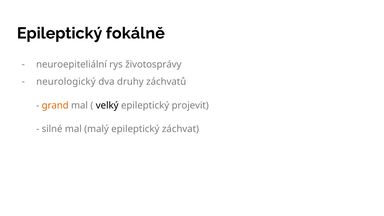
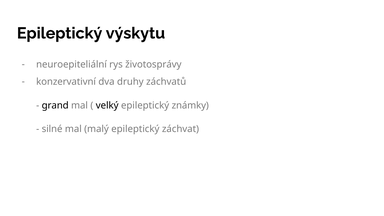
fokálně: fokálně -> výskytu
neurologický: neurologický -> konzervativní
grand colour: orange -> black
projevit: projevit -> známky
